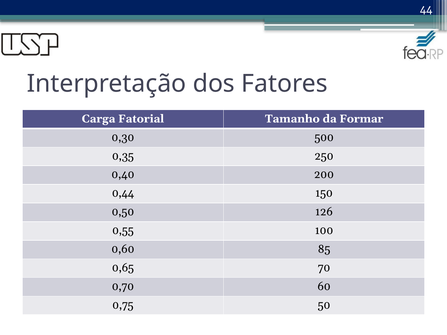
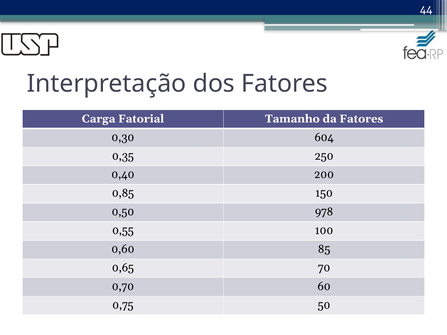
da Formar: Formar -> Fatores
500: 500 -> 604
0,44: 0,44 -> 0,85
126: 126 -> 978
